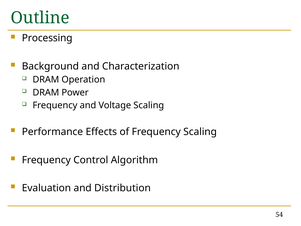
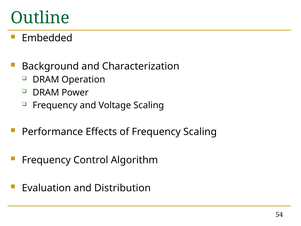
Processing: Processing -> Embedded
